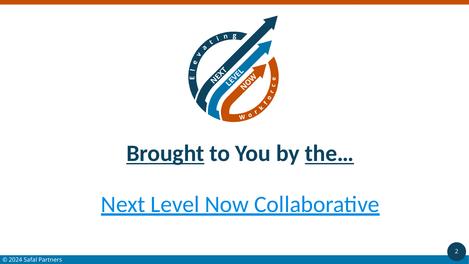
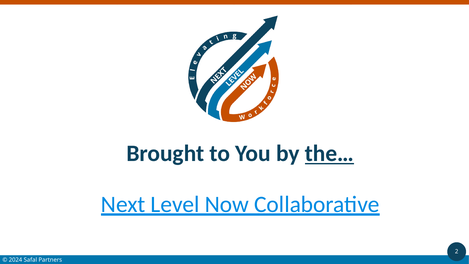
Brought underline: present -> none
